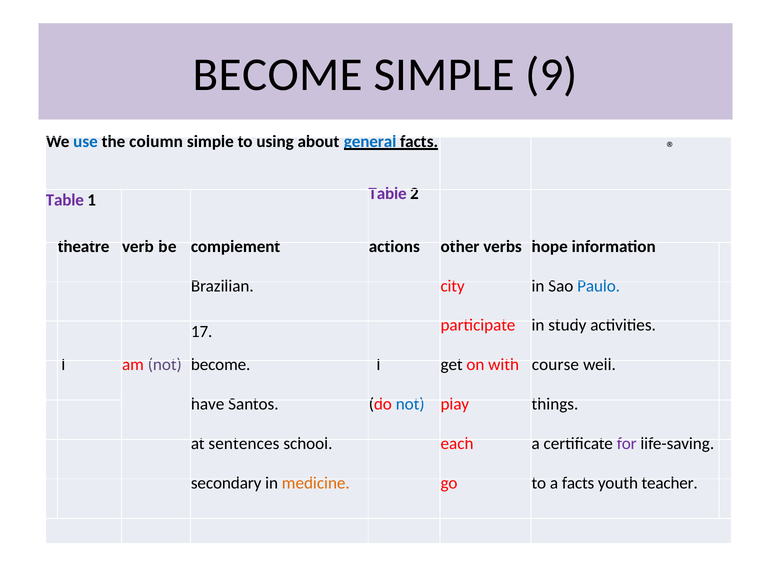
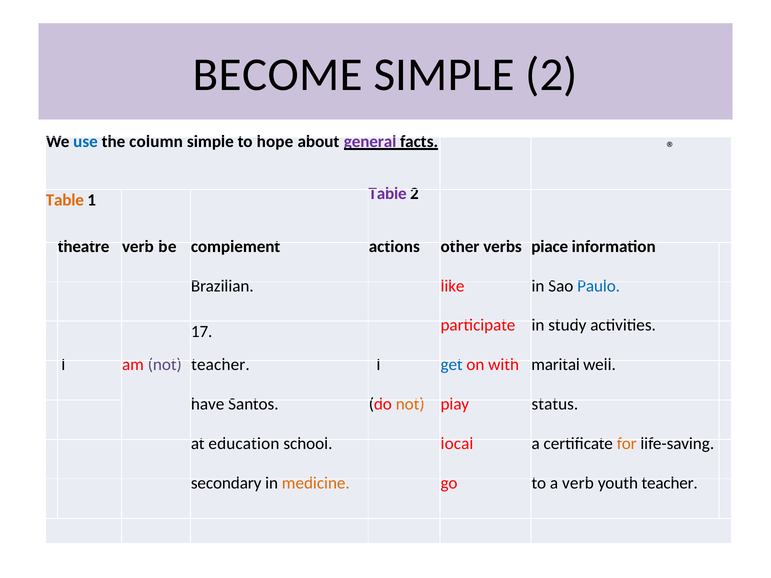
SIMPLE 9: 9 -> 2
using: using -> hope
general colour: blue -> purple
Table at (65, 200) colour: purple -> orange
hope: hope -> place
city: city -> like
not become: become -> teacher
get colour: black -> blue
course: course -> marital
not at (410, 404) colour: blue -> orange
things: things -> status
sentences: sentences -> education
each: each -> local
for colour: purple -> orange
a facts: facts -> verb
